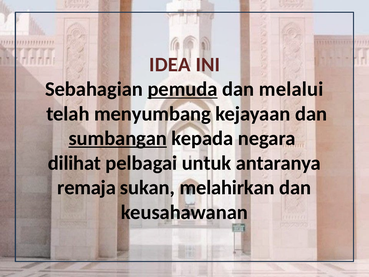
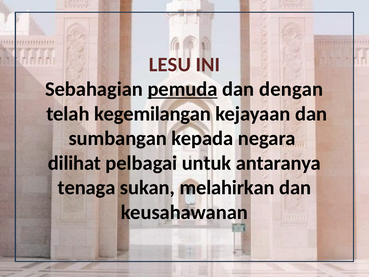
IDEA: IDEA -> LESU
melalui: melalui -> dengan
menyumbang: menyumbang -> kegemilangan
sumbangan underline: present -> none
remaja: remaja -> tenaga
